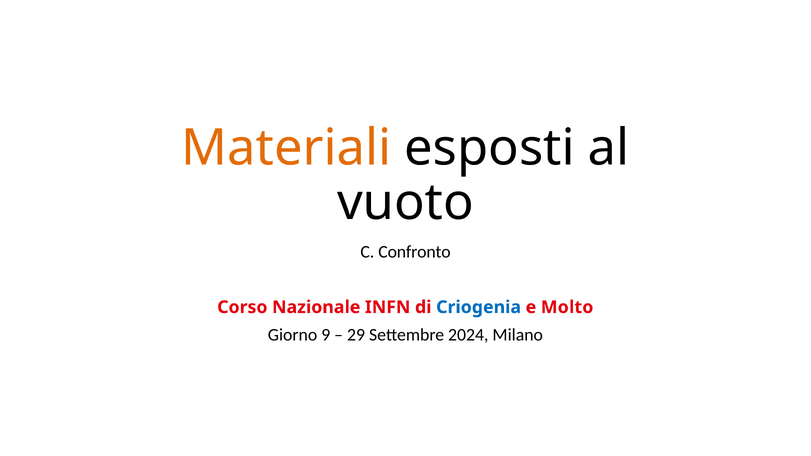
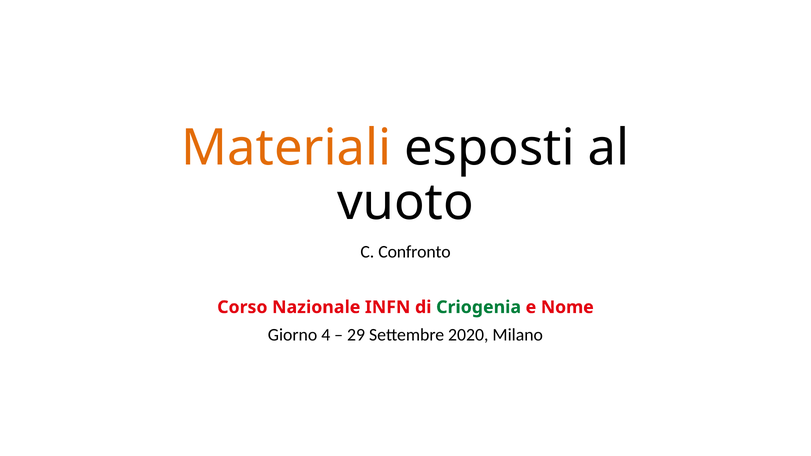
Criogenia colour: blue -> green
Molto: Molto -> Nome
9: 9 -> 4
2024: 2024 -> 2020
